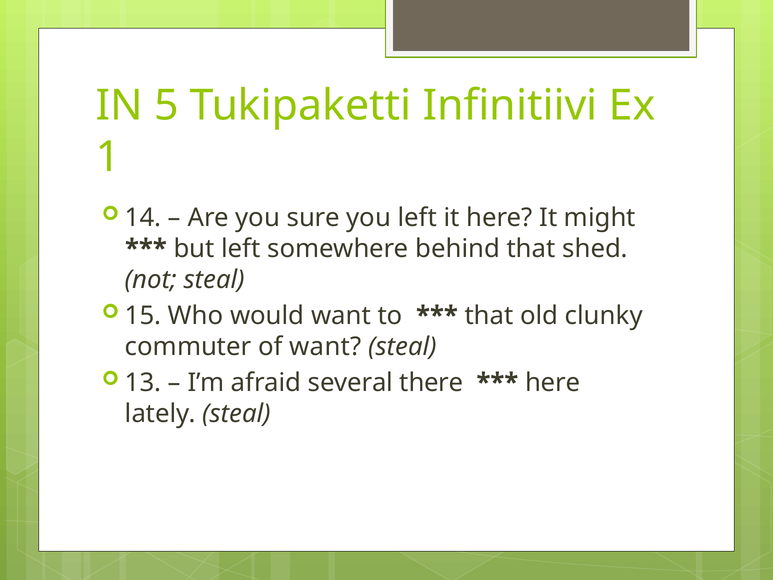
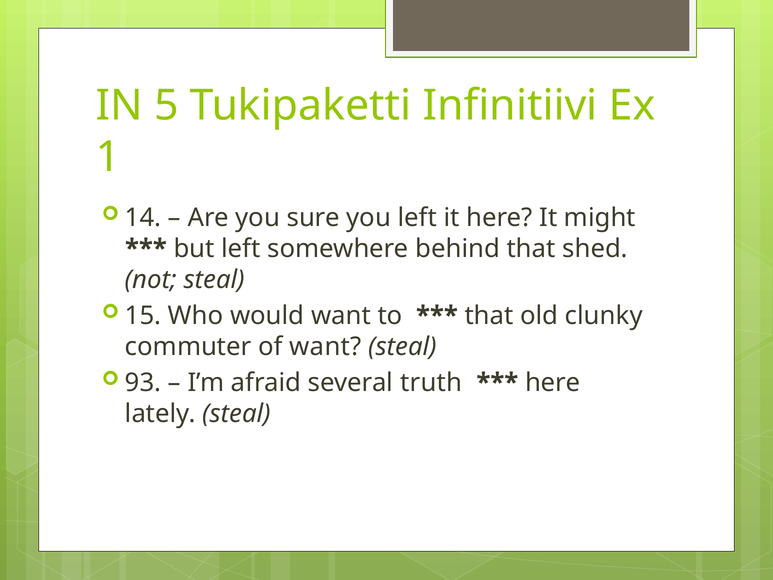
13: 13 -> 93
there: there -> truth
